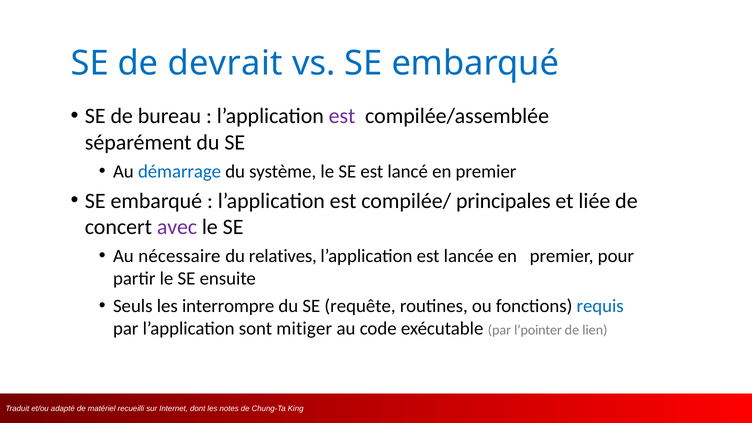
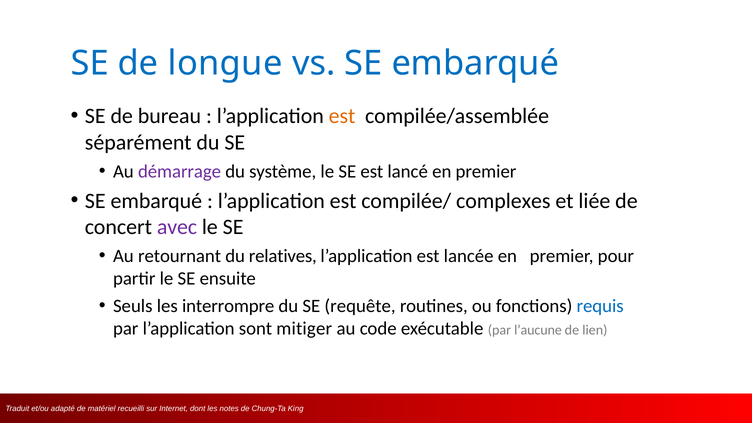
devrait: devrait -> longue
est at (342, 116) colour: purple -> orange
démarrage colour: blue -> purple
principales: principales -> complexes
nécessaire: nécessaire -> retournant
l’pointer: l’pointer -> l’aucune
